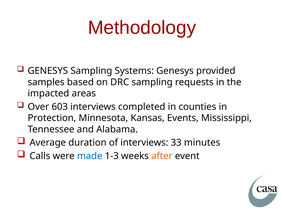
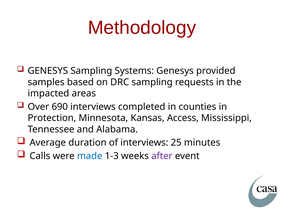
603: 603 -> 690
Events: Events -> Access
33: 33 -> 25
after colour: orange -> purple
